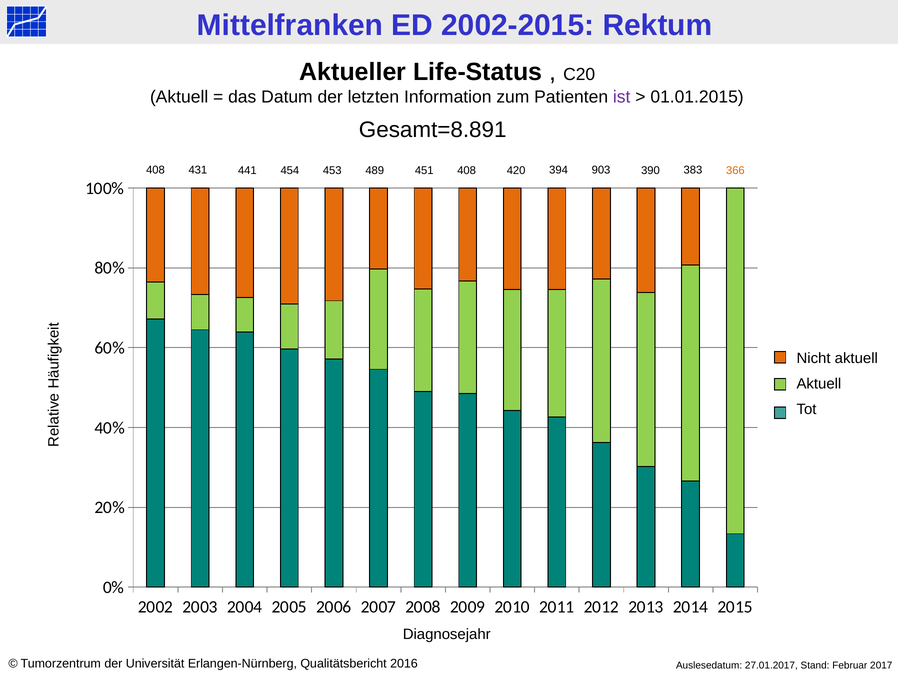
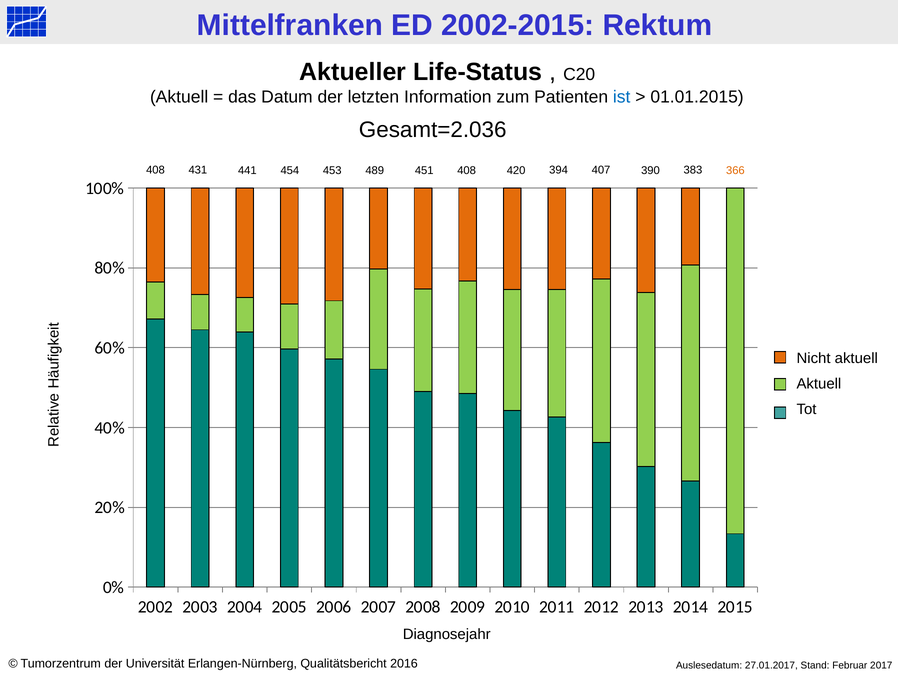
ist colour: purple -> blue
Gesamt=8.891: Gesamt=8.891 -> Gesamt=2.036
903: 903 -> 407
